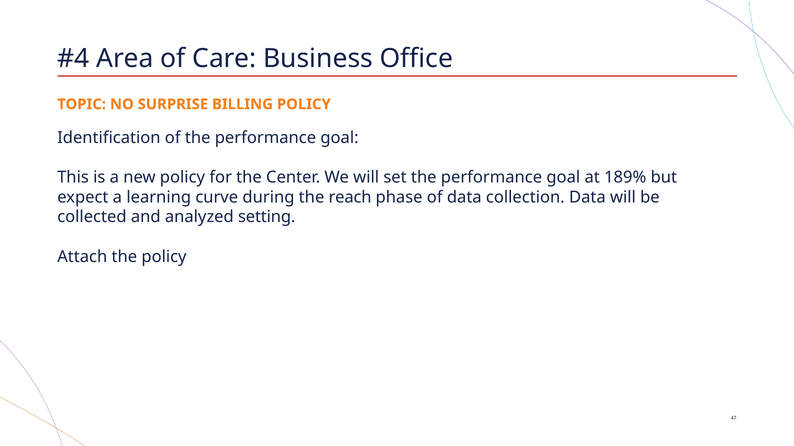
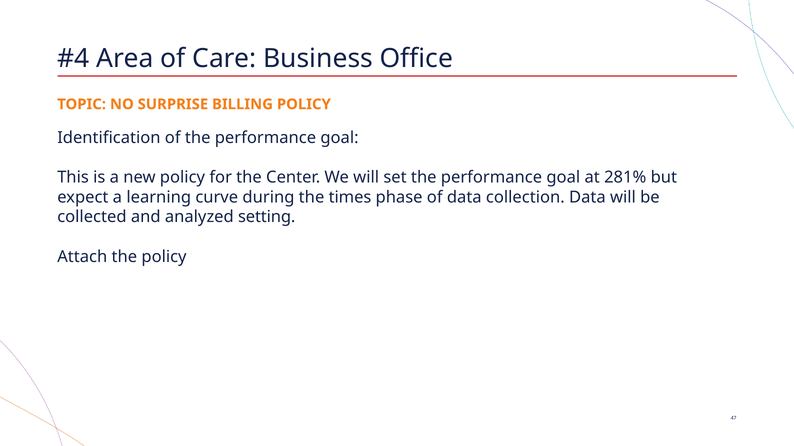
189%: 189% -> 281%
reach: reach -> times
